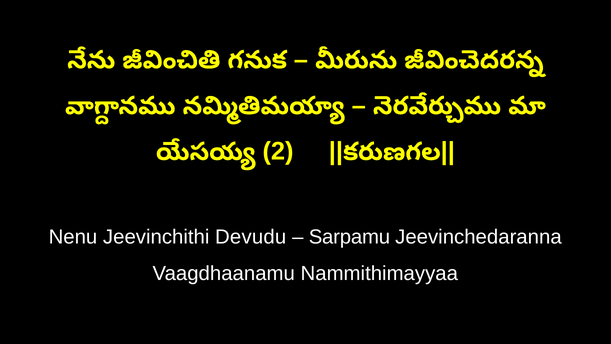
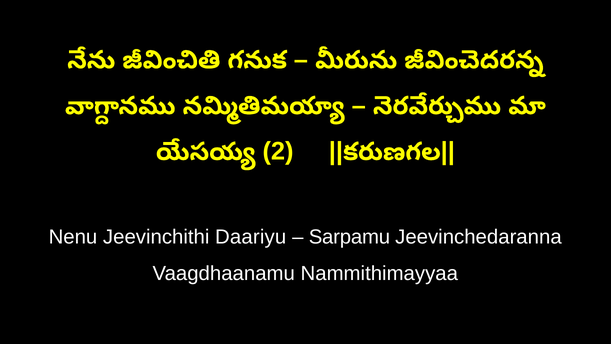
Devudu: Devudu -> Daariyu
